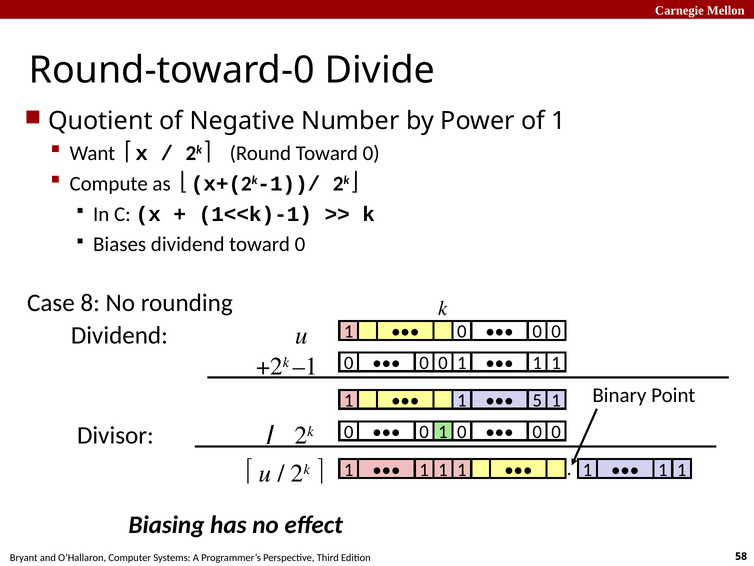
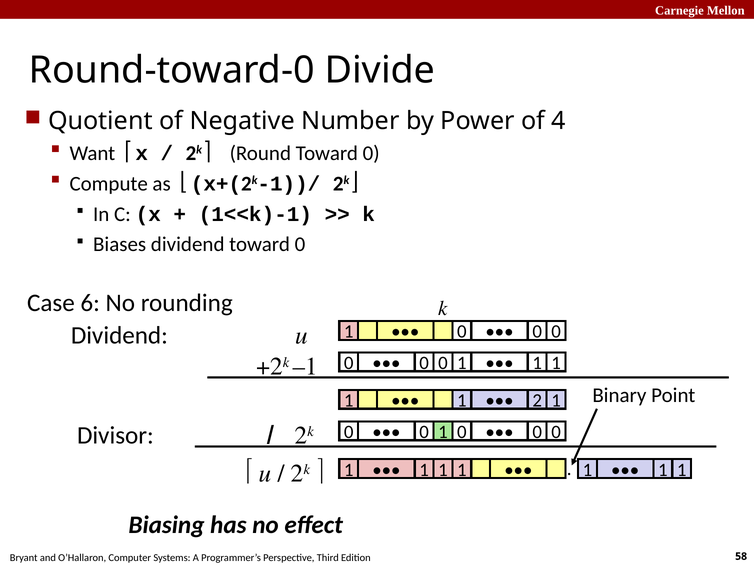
of 1: 1 -> 4
8: 8 -> 6
5: 5 -> 2
